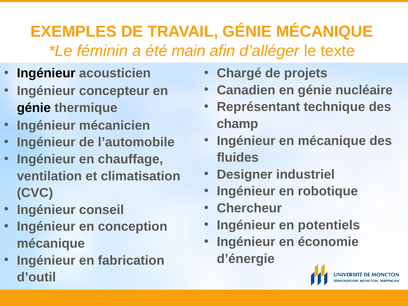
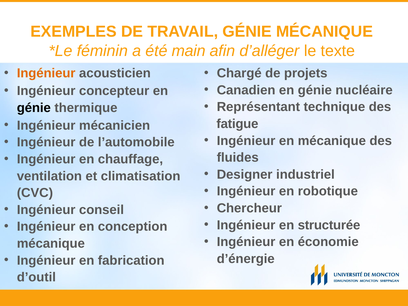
Ingénieur at (46, 73) colour: black -> orange
champ: champ -> fatigue
potentiels: potentiels -> structurée
